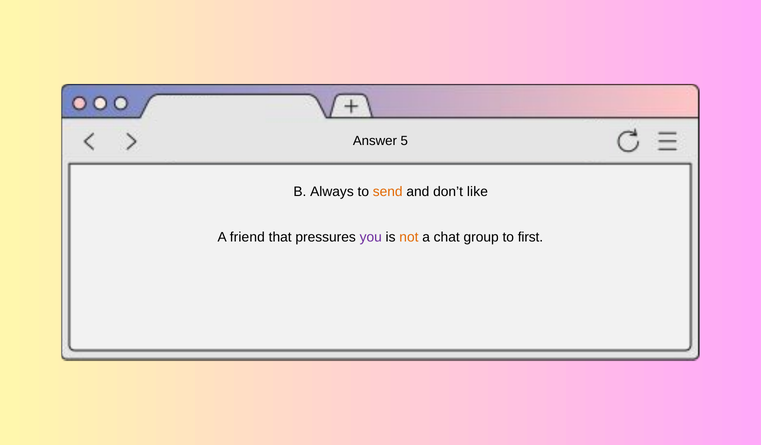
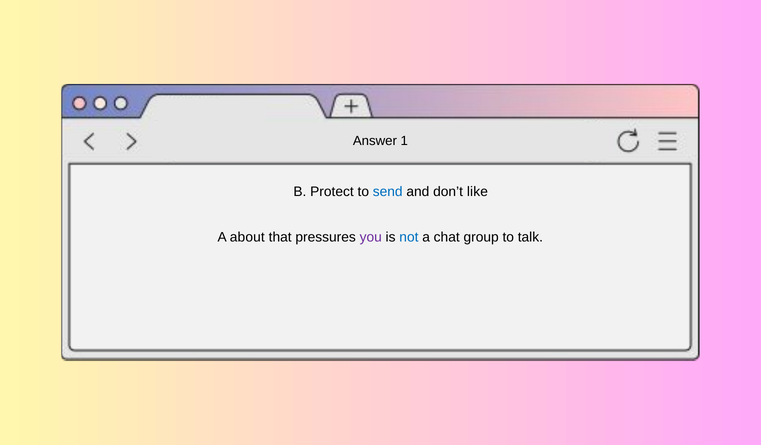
5: 5 -> 1
Always: Always -> Protect
send colour: orange -> blue
friend: friend -> about
not colour: orange -> blue
first: first -> talk
